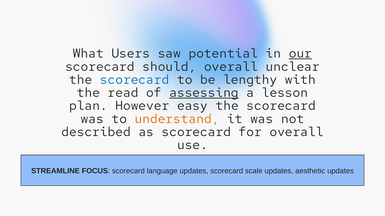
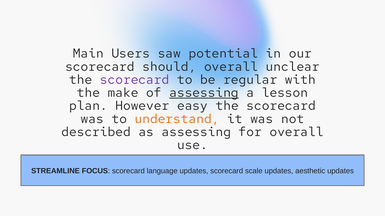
What: What -> Main
our underline: present -> none
scorecard at (135, 80) colour: blue -> purple
lengthy: lengthy -> regular
read: read -> make
as scorecard: scorecard -> assessing
